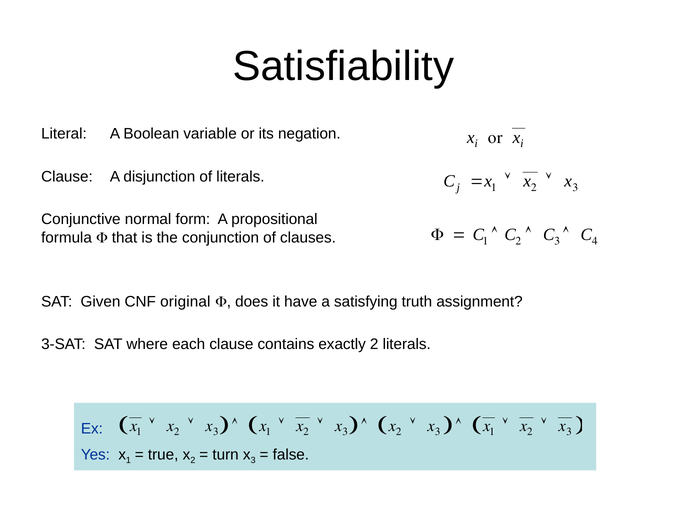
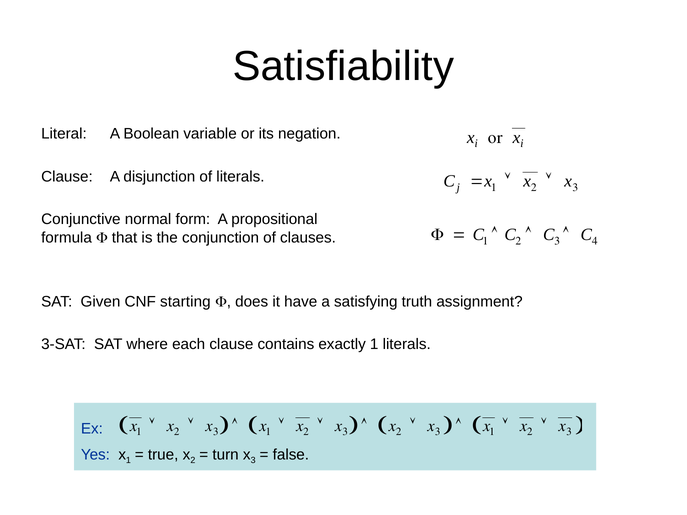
original: original -> starting
exactly 2: 2 -> 1
